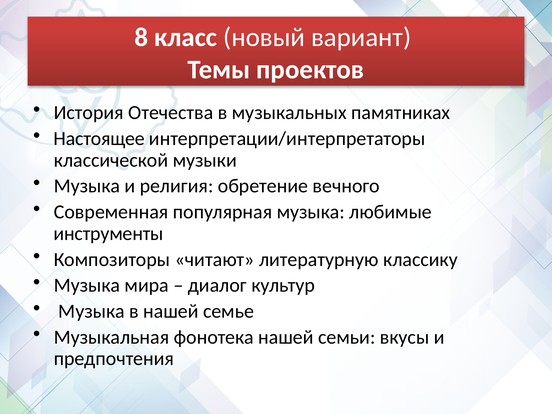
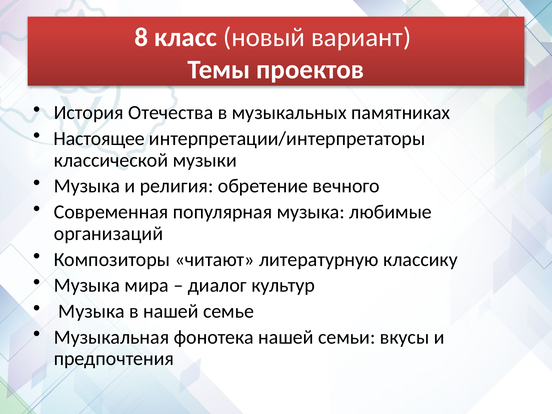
инструменты: инструменты -> организаций
